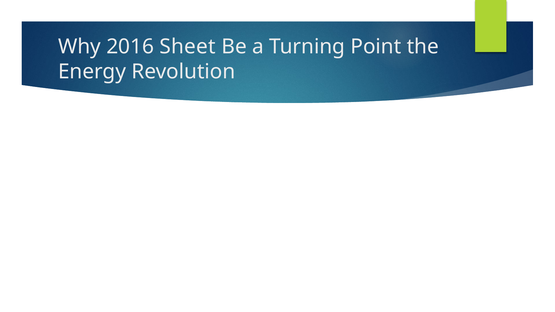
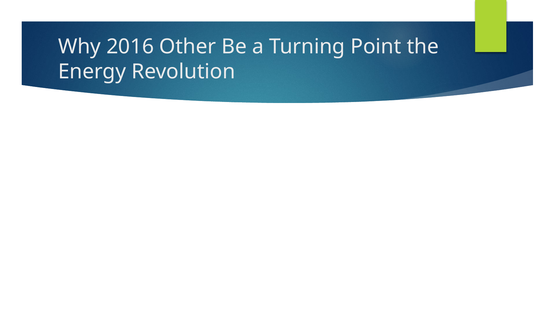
Sheet: Sheet -> Other
